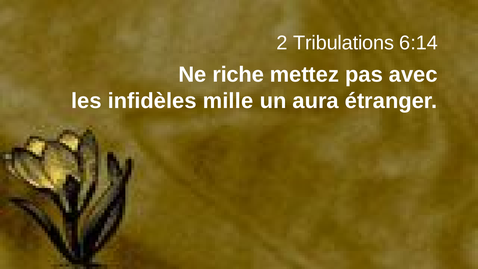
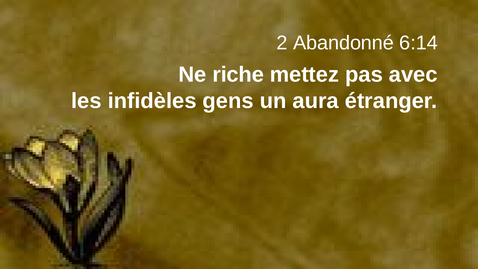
Tribulations: Tribulations -> Abandonné
mille: mille -> gens
